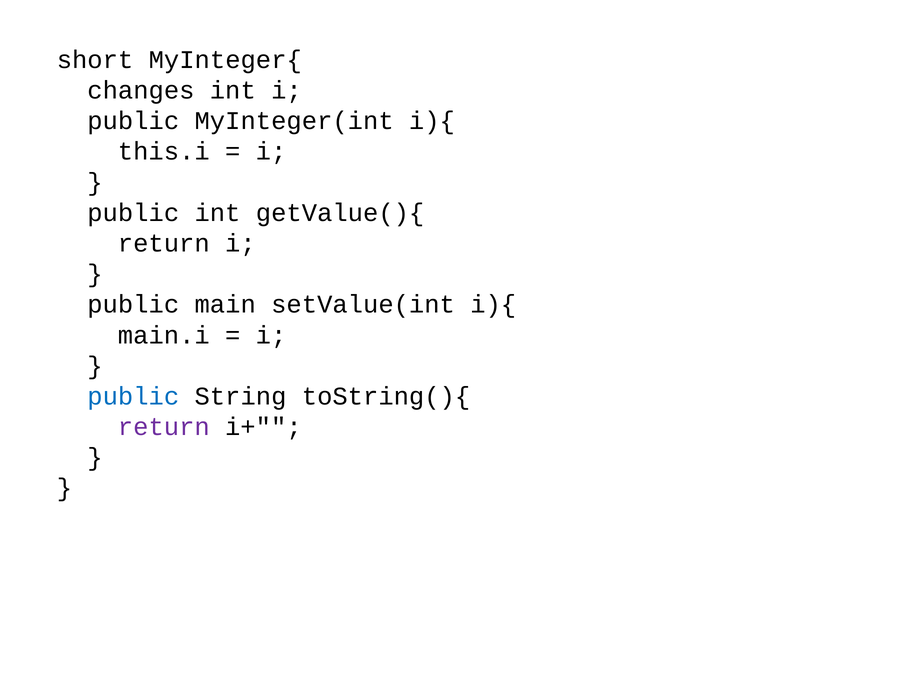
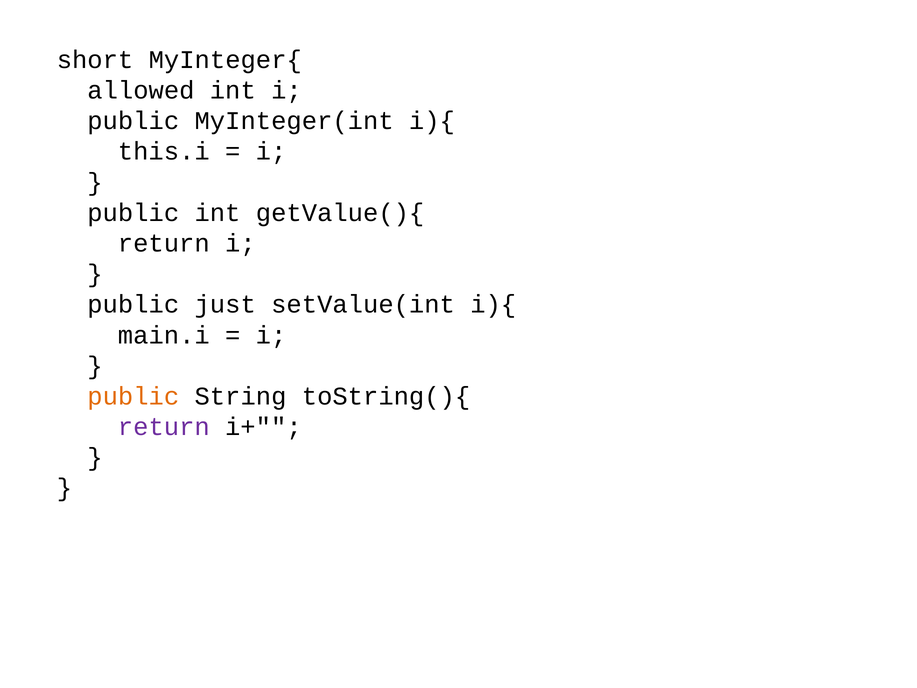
changes: changes -> allowed
main: main -> just
public at (133, 396) colour: blue -> orange
